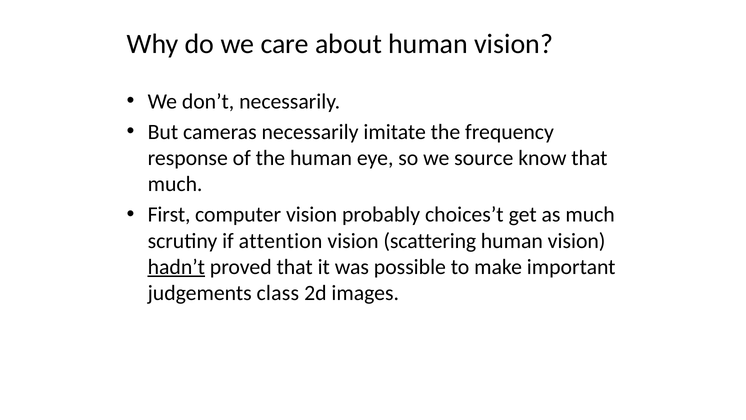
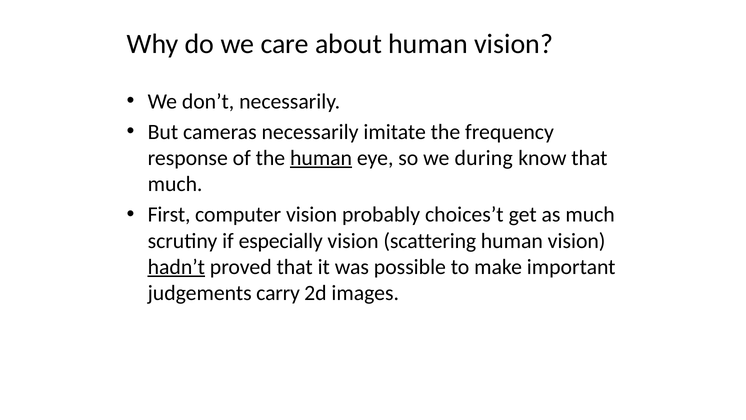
human at (321, 158) underline: none -> present
source: source -> during
attention: attention -> especially
class: class -> carry
